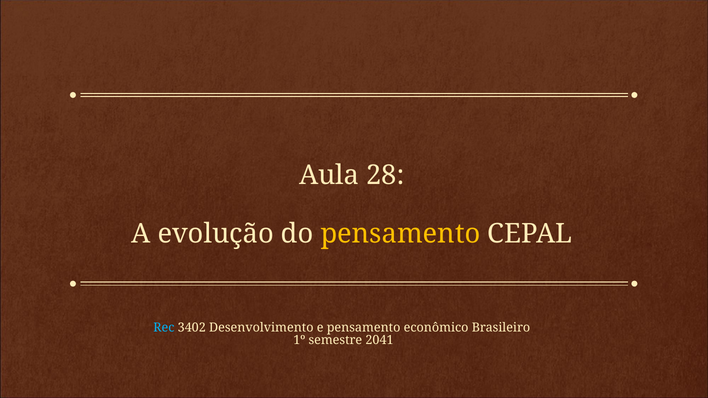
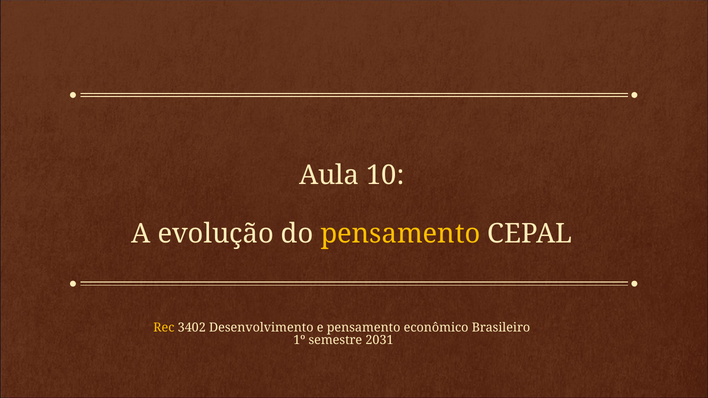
28: 28 -> 10
Rec colour: light blue -> yellow
2041: 2041 -> 2031
